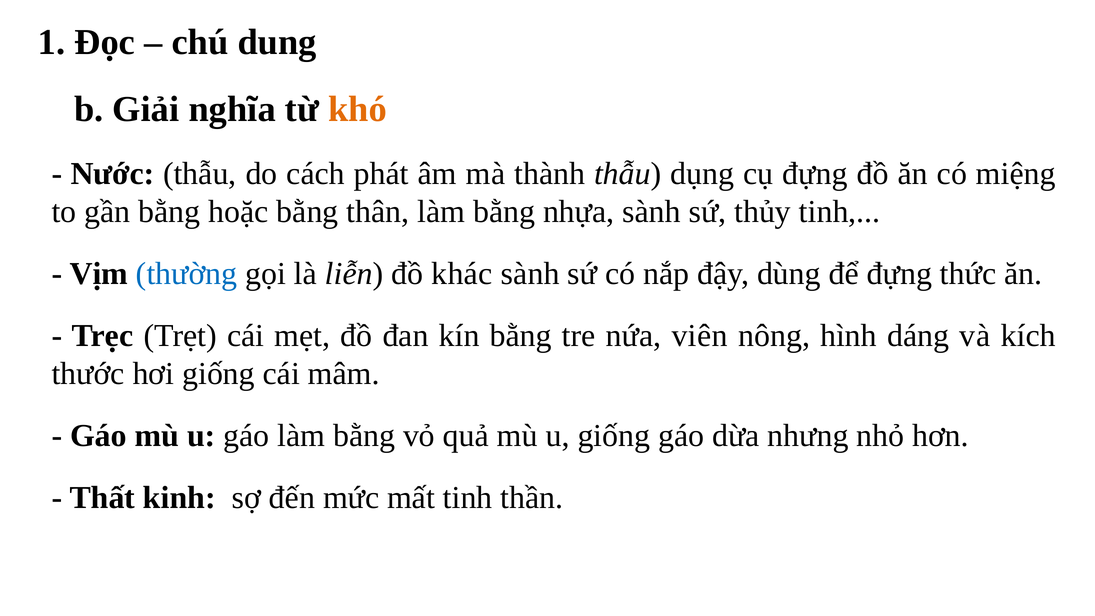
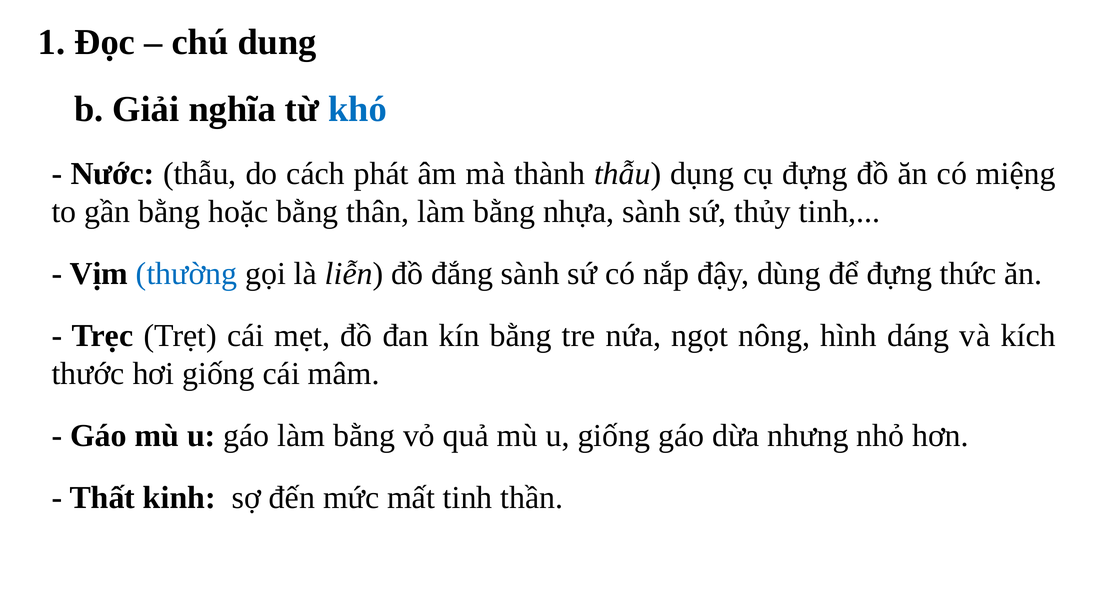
khó colour: orange -> blue
khác: khác -> đắng
viên: viên -> ngọt
